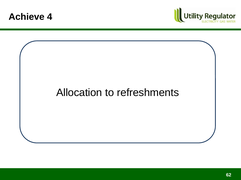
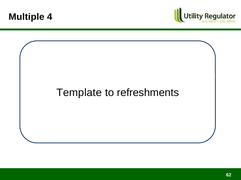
Achieve: Achieve -> Multiple
Allocation: Allocation -> Template
